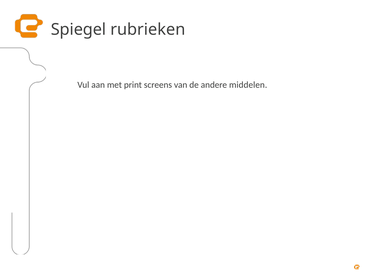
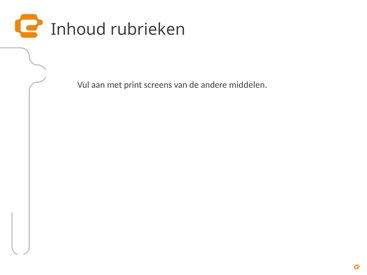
Spiegel: Spiegel -> Inhoud
